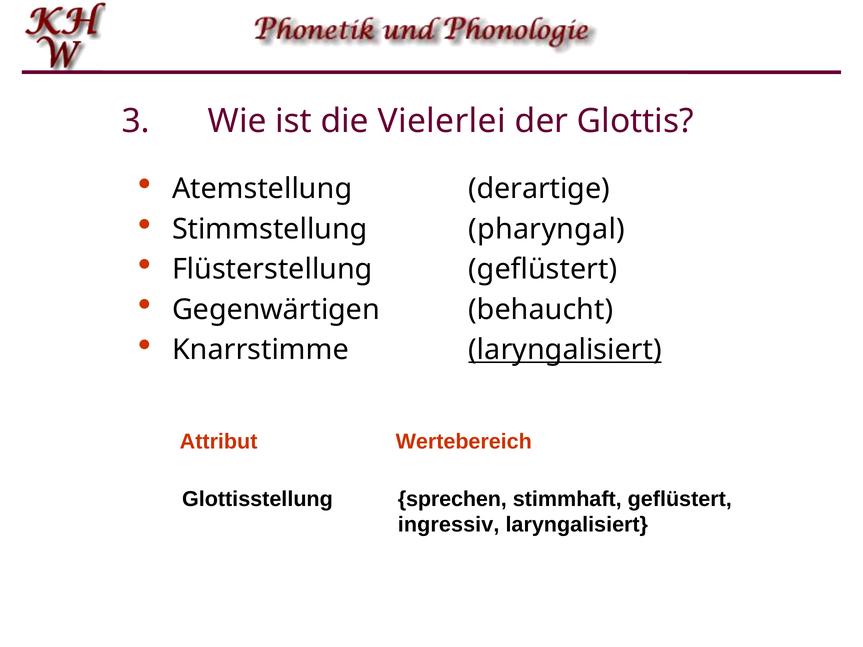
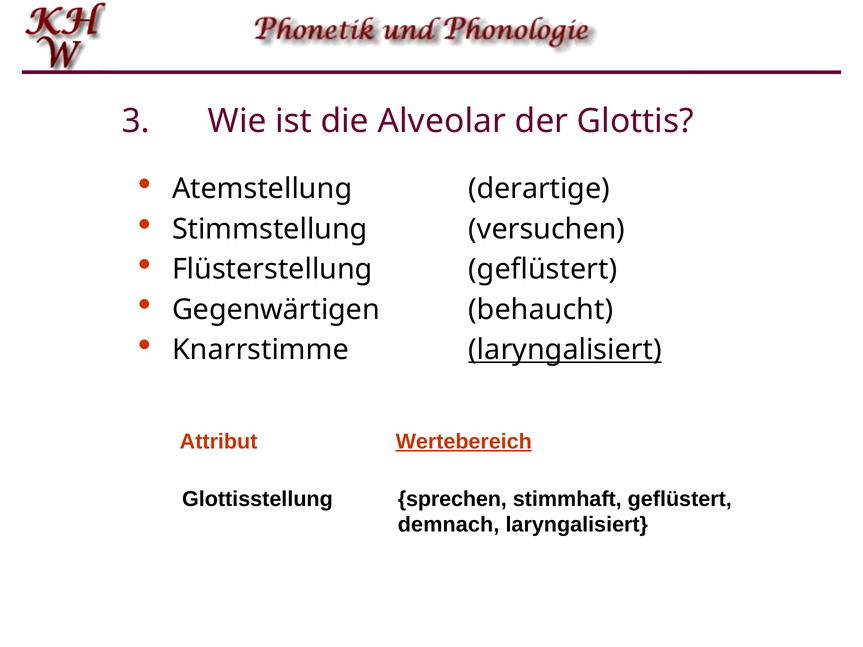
Vielerlei: Vielerlei -> Alveolar
pharyngal: pharyngal -> versuchen
Wertebereich underline: none -> present
ingressiv: ingressiv -> demnach
